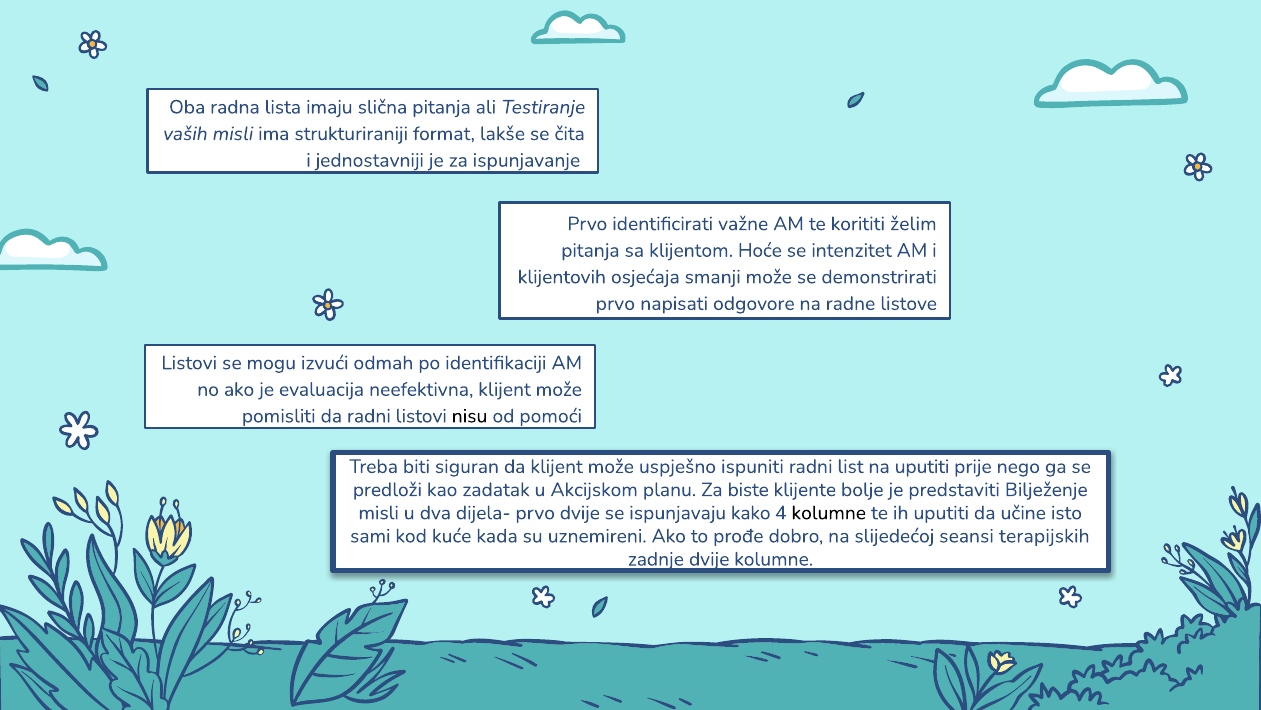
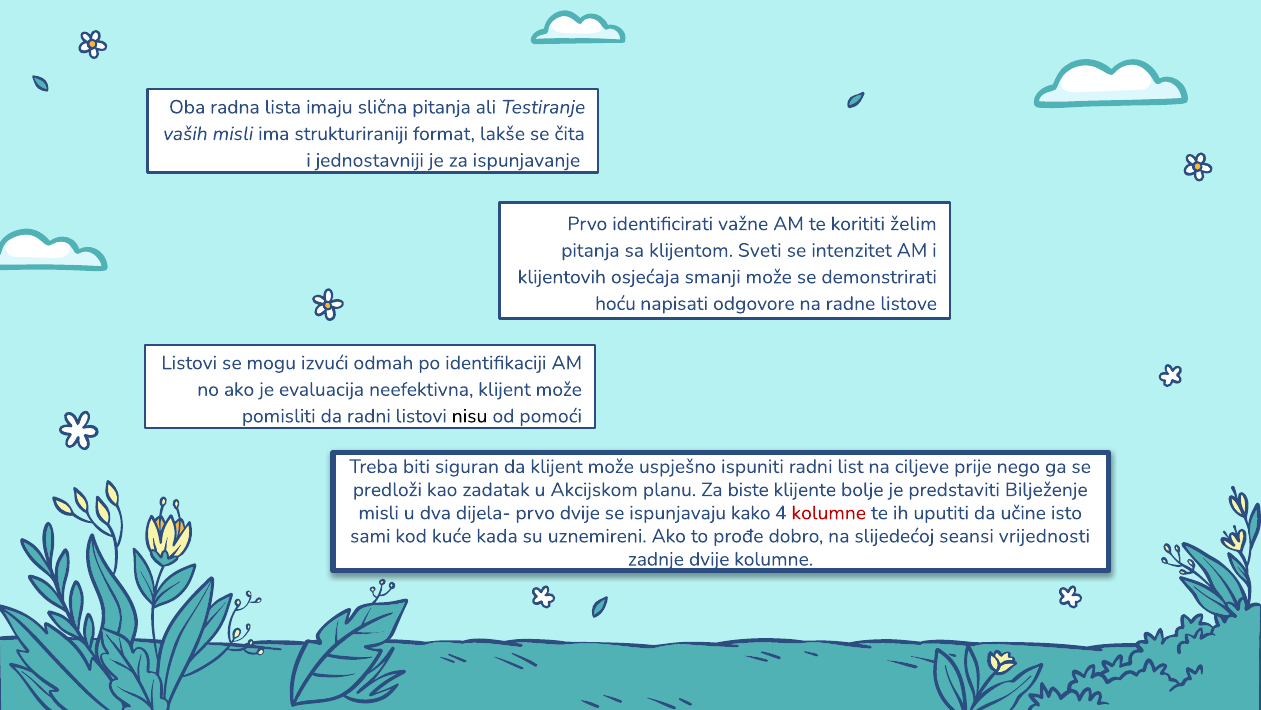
Hoće: Hoće -> Sveti
prvo at (615, 303): prvo -> hoću
na uputiti: uputiti -> ciljeve
kolumne at (829, 512) colour: black -> red
terapijskih: terapijskih -> vrijednosti
